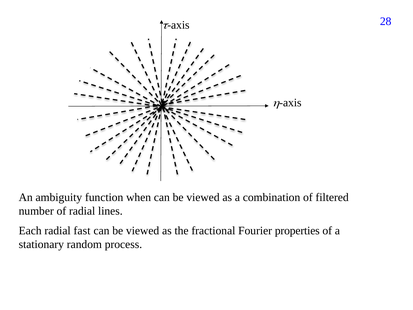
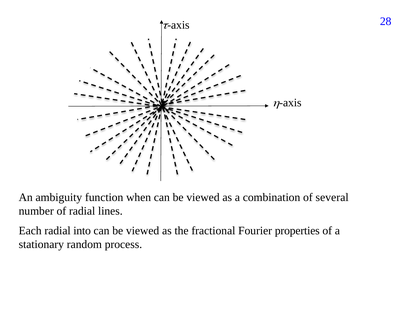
filtered: filtered -> several
fast: fast -> into
